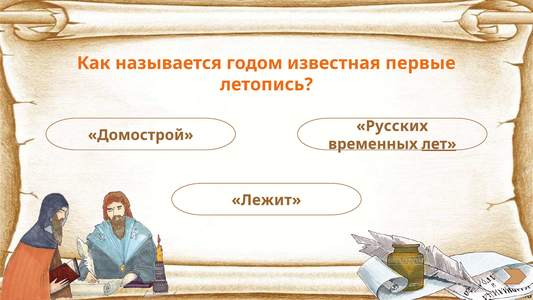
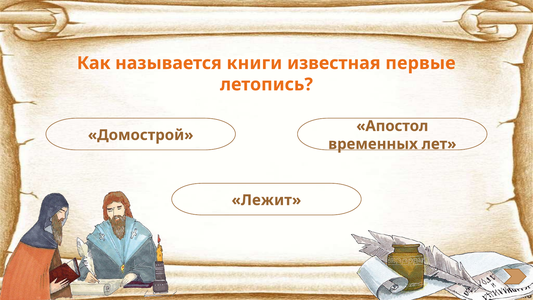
годом: годом -> книги
Русских: Русских -> Апостол
лет underline: present -> none
